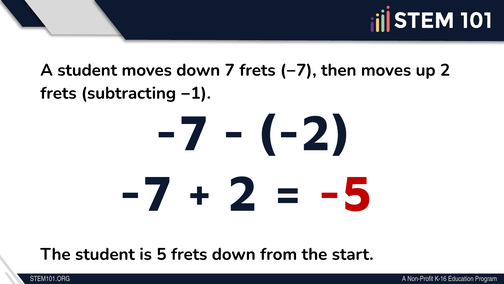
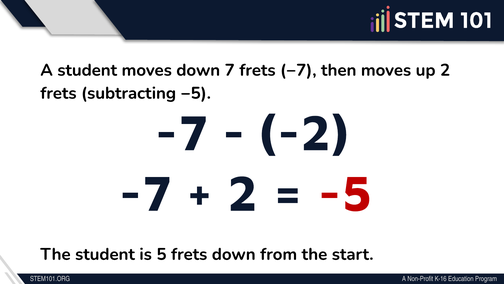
−1: −1 -> −5
